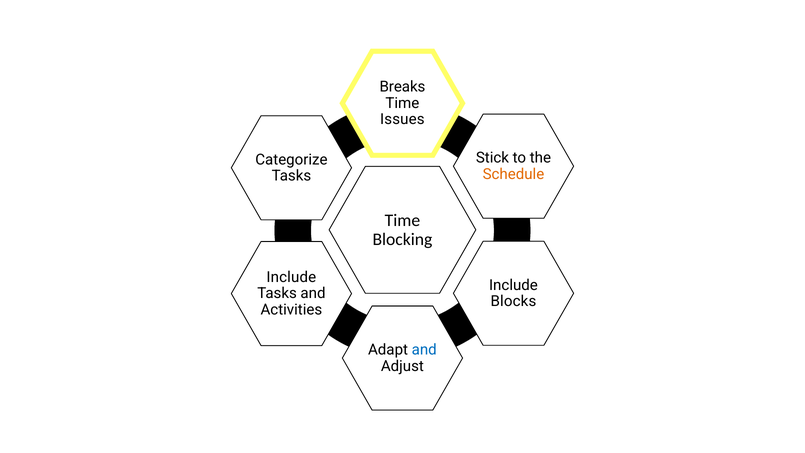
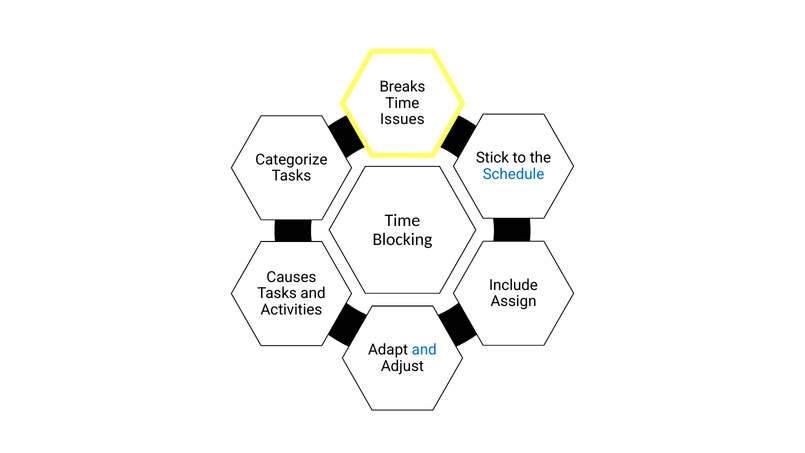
Schedule colour: orange -> blue
Include at (291, 277): Include -> Causes
Blocks: Blocks -> Assign
